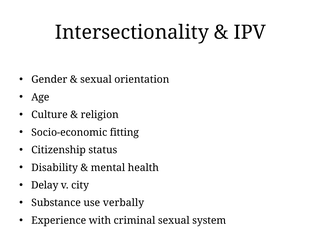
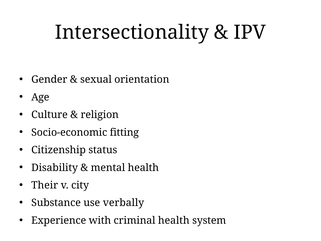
Delay: Delay -> Their
criminal sexual: sexual -> health
